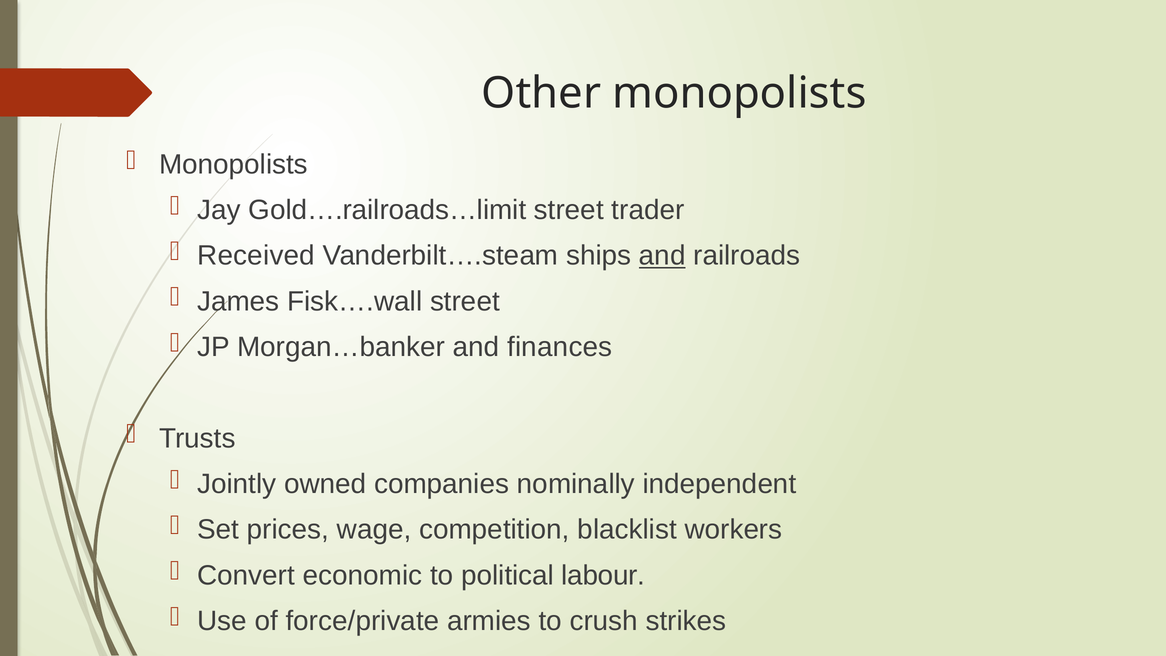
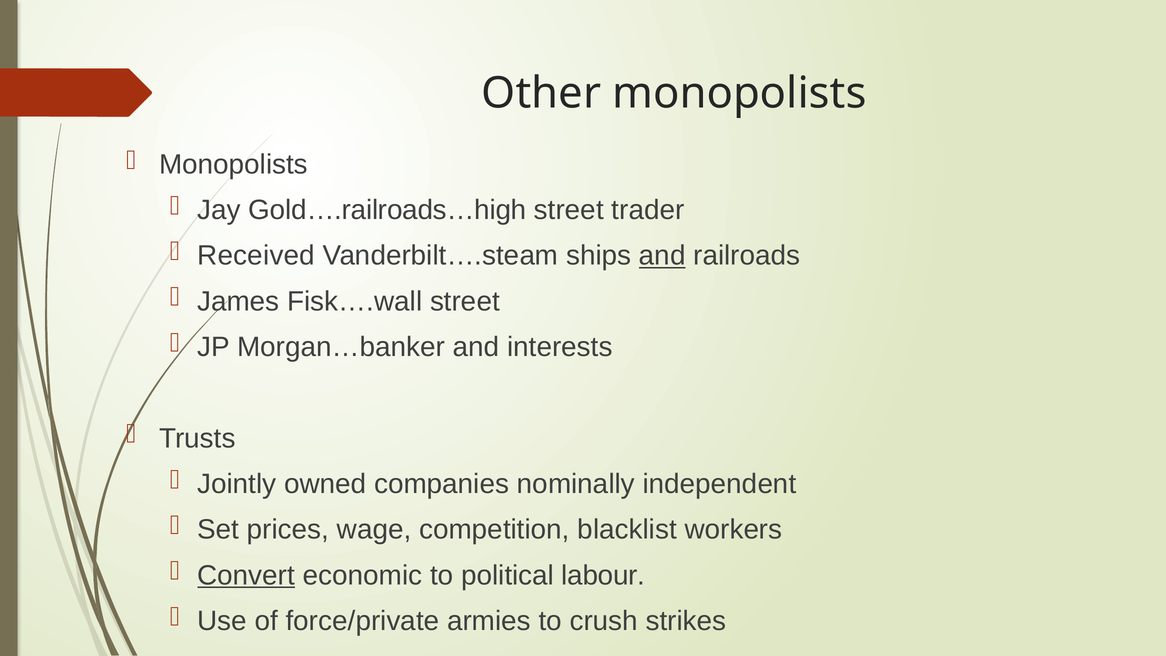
Gold….railroads…limit: Gold….railroads…limit -> Gold….railroads…high
finances: finances -> interests
Convert underline: none -> present
